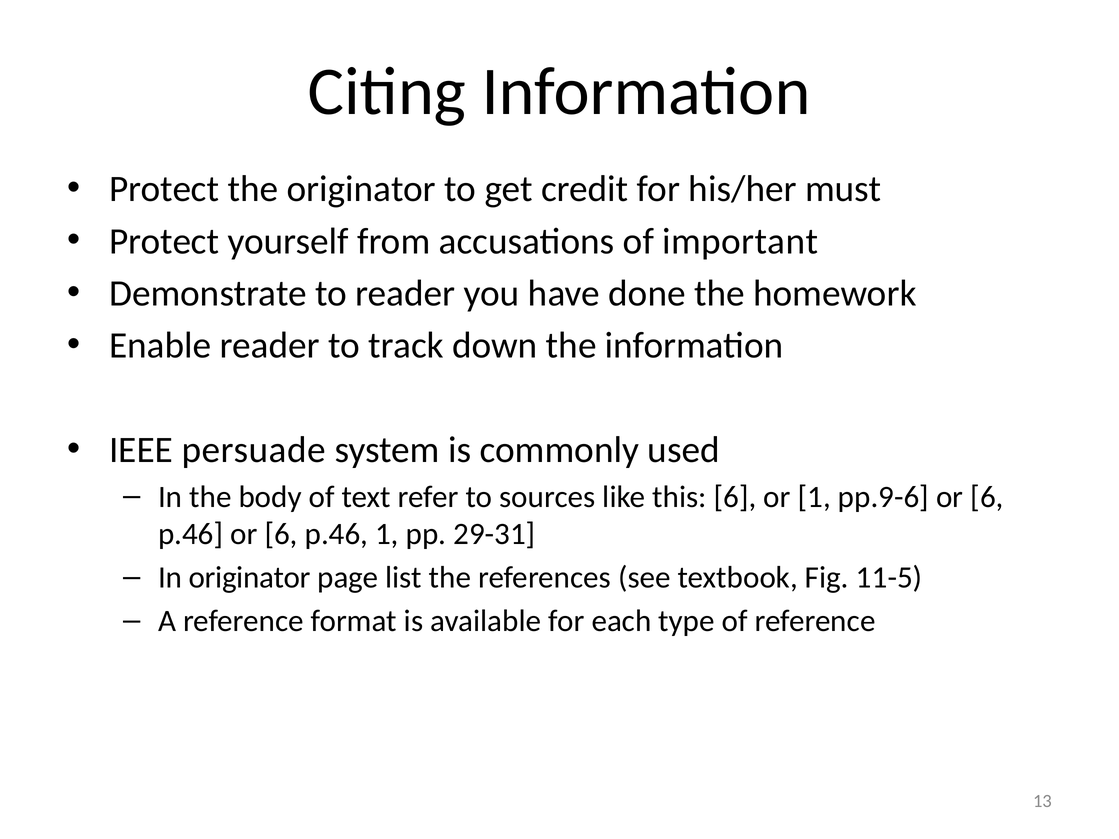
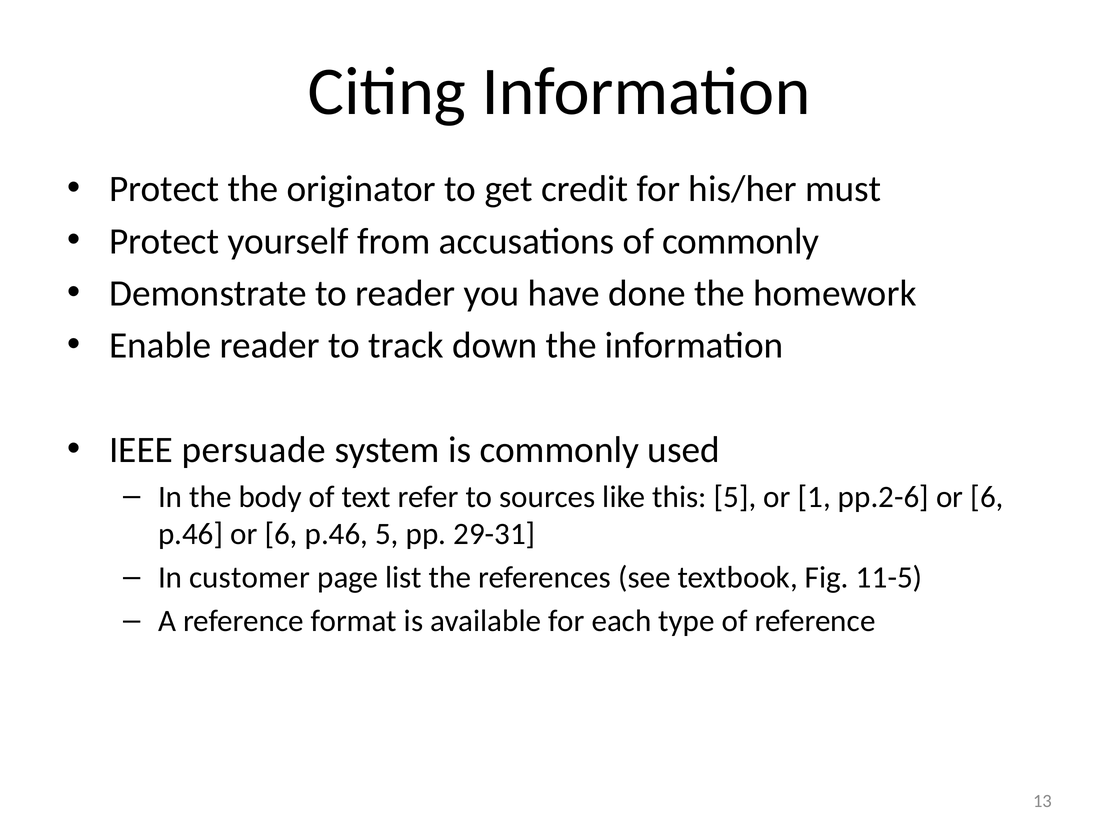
of important: important -> commonly
this 6: 6 -> 5
pp.9-6: pp.9-6 -> pp.2-6
p.46 1: 1 -> 5
In originator: originator -> customer
